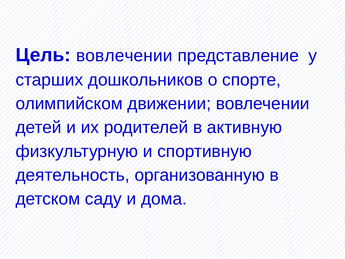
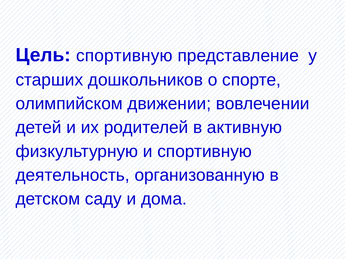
Цель вовлечении: вовлечении -> спортивную
